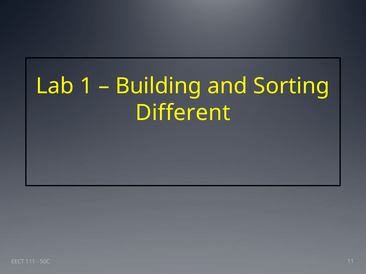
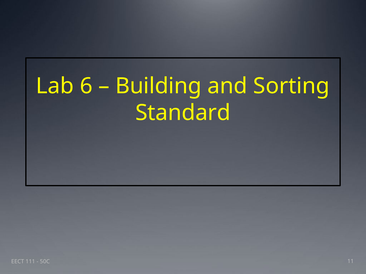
1: 1 -> 6
Different: Different -> Standard
